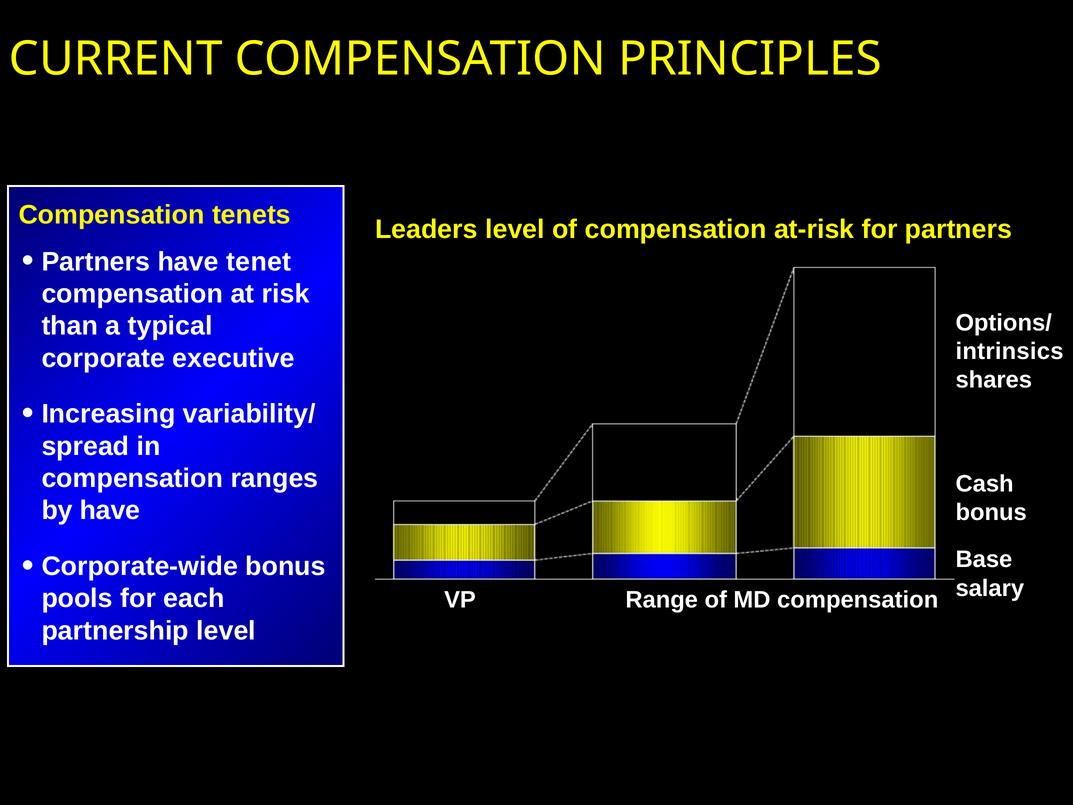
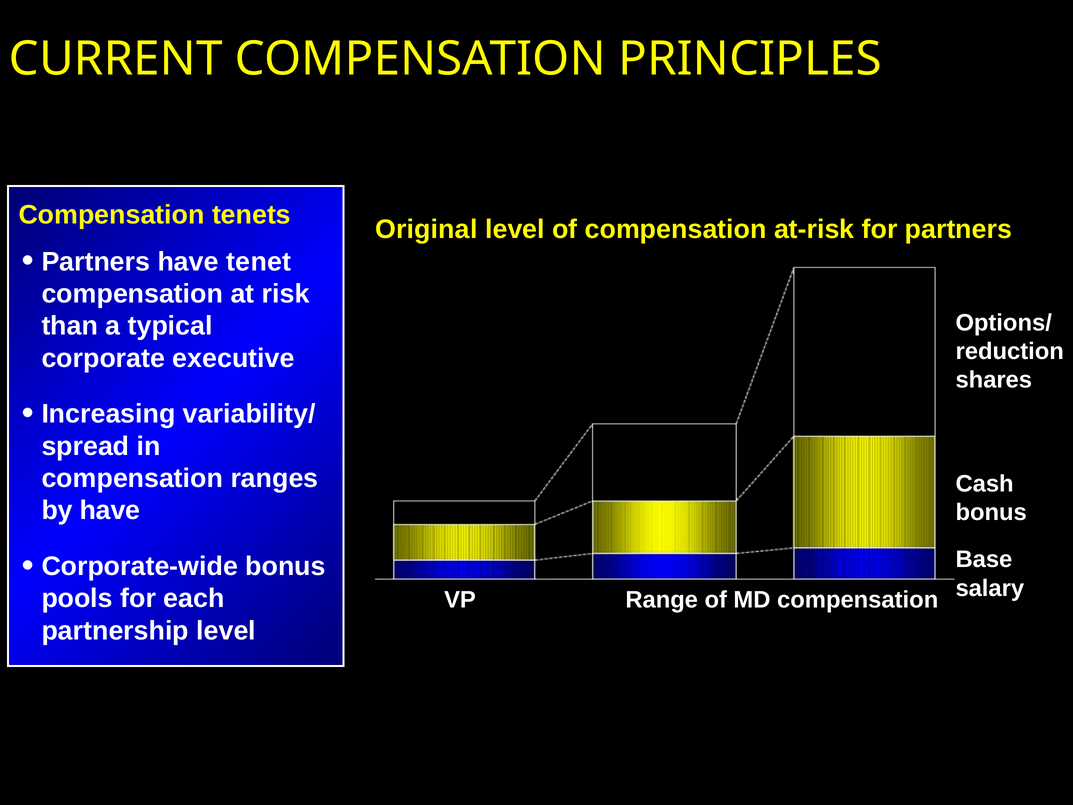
Leaders: Leaders -> Original
intrinsics: intrinsics -> reduction
